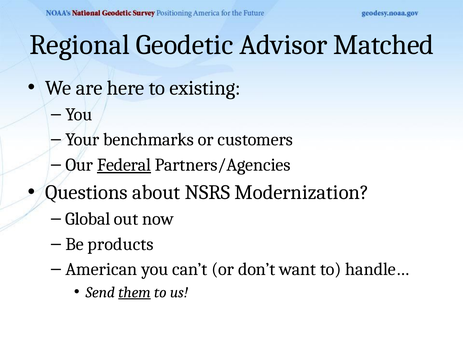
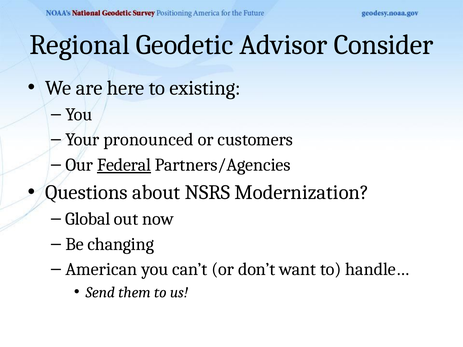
Matched: Matched -> Consider
benchmarks: benchmarks -> pronounced
products: products -> changing
them underline: present -> none
